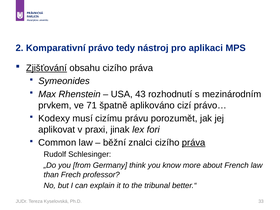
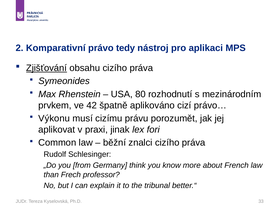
43: 43 -> 80
71: 71 -> 42
Kodexy: Kodexy -> Výkonu
práva at (194, 143) underline: present -> none
